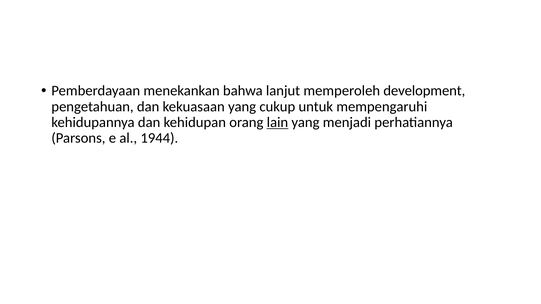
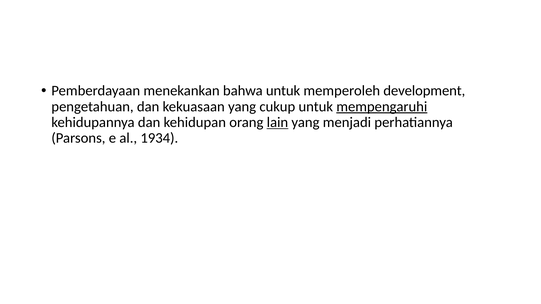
bahwa lanjut: lanjut -> untuk
mempengaruhi underline: none -> present
1944: 1944 -> 1934
